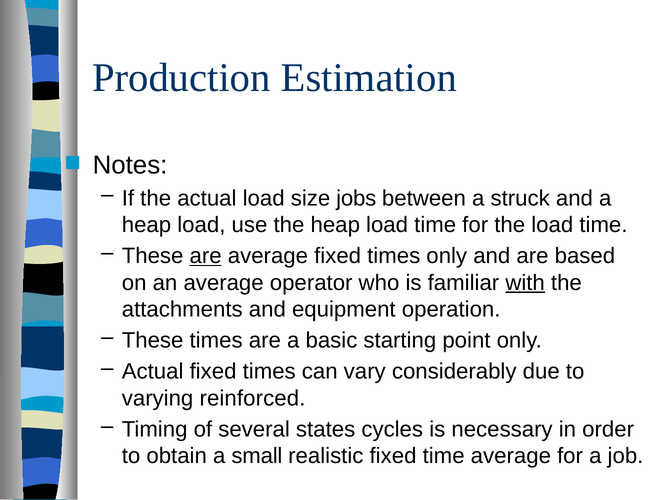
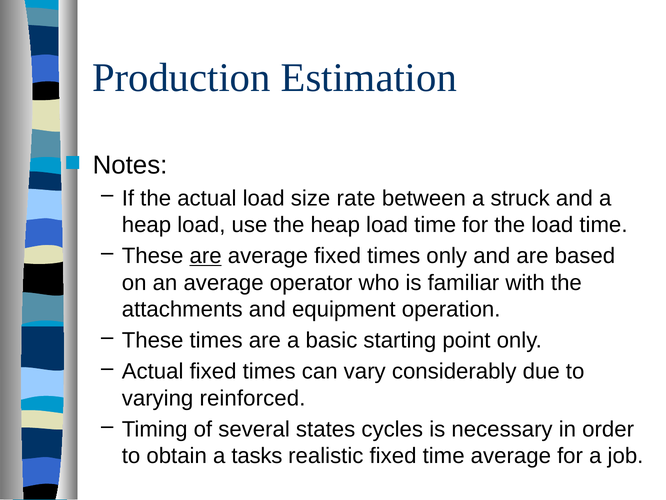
jobs: jobs -> rate
with underline: present -> none
small: small -> tasks
